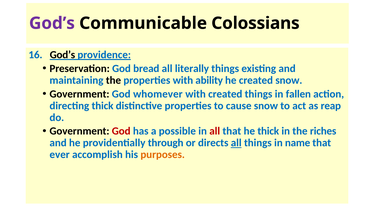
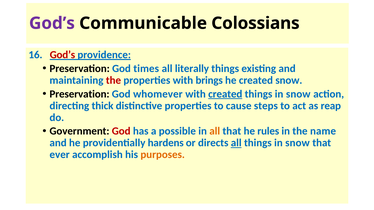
God’s at (62, 55) colour: black -> red
bread: bread -> times
the at (113, 80) colour: black -> red
ability: ability -> brings
Government at (79, 94): Government -> Preservation
created at (225, 94) underline: none -> present
fallen at (298, 94): fallen -> snow
cause snow: snow -> steps
all at (215, 131) colour: red -> orange
he thick: thick -> rules
riches: riches -> name
through: through -> hardens
name at (298, 143): name -> snow
